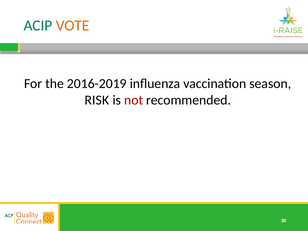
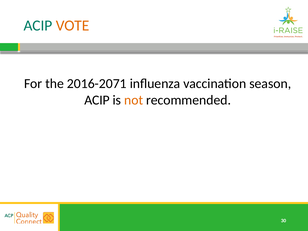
2016-2019: 2016-2019 -> 2016-2071
RISK at (97, 100): RISK -> ACIP
not colour: red -> orange
